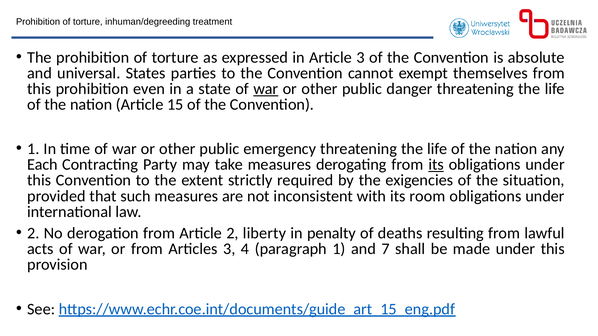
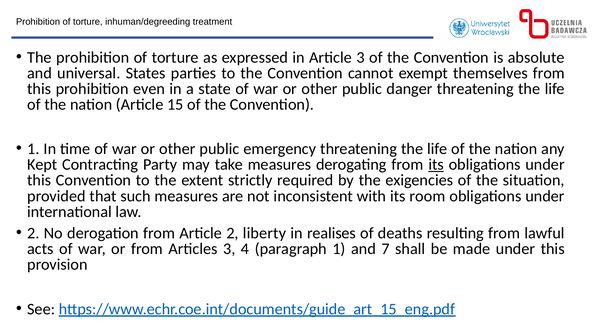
war at (266, 89) underline: present -> none
Each: Each -> Kept
penalty: penalty -> realises
